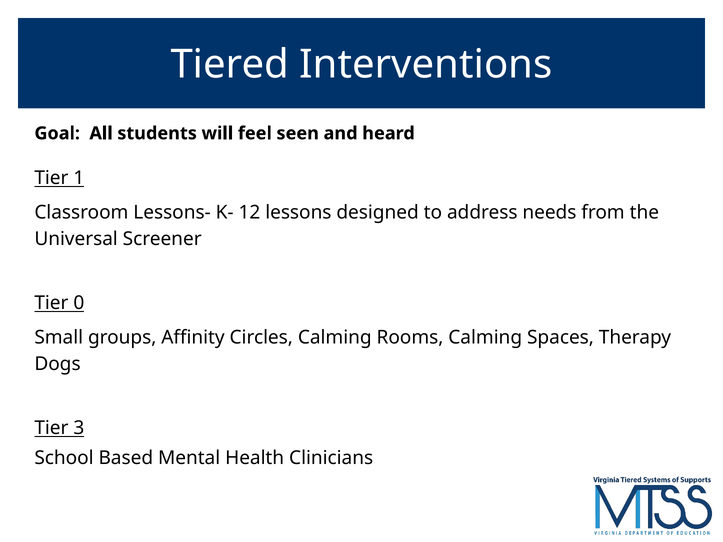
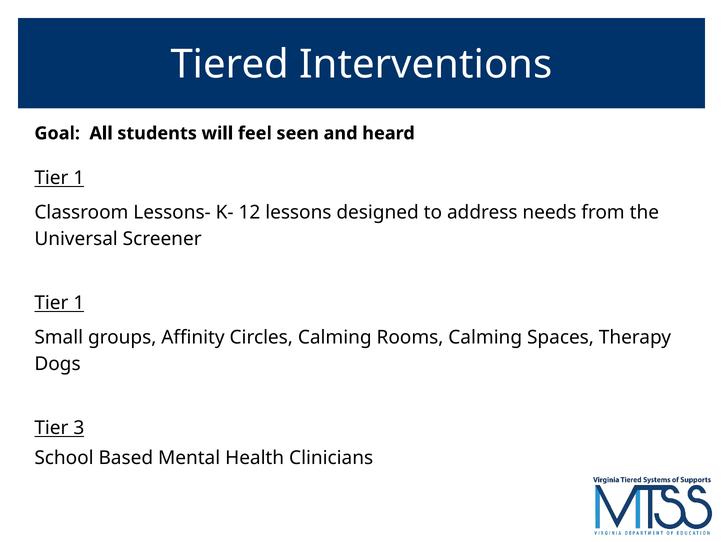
0 at (79, 303): 0 -> 1
